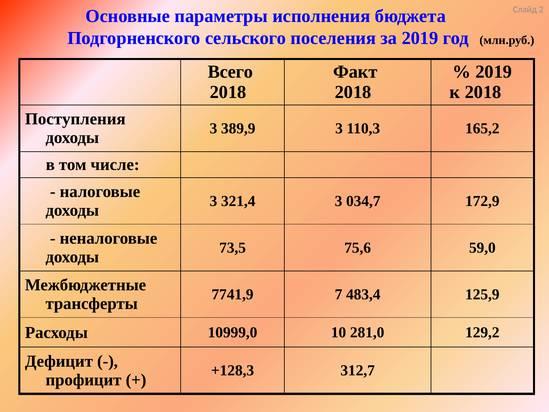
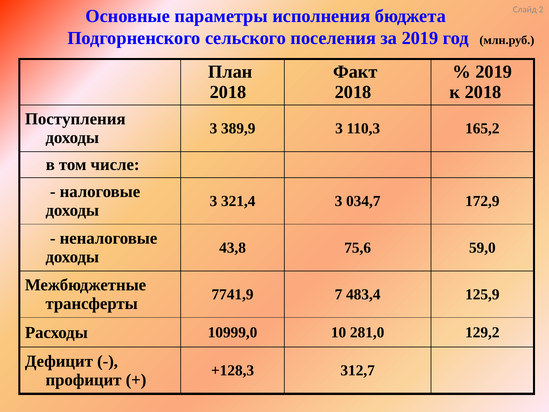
Всего: Всего -> План
73,5: 73,5 -> 43,8
